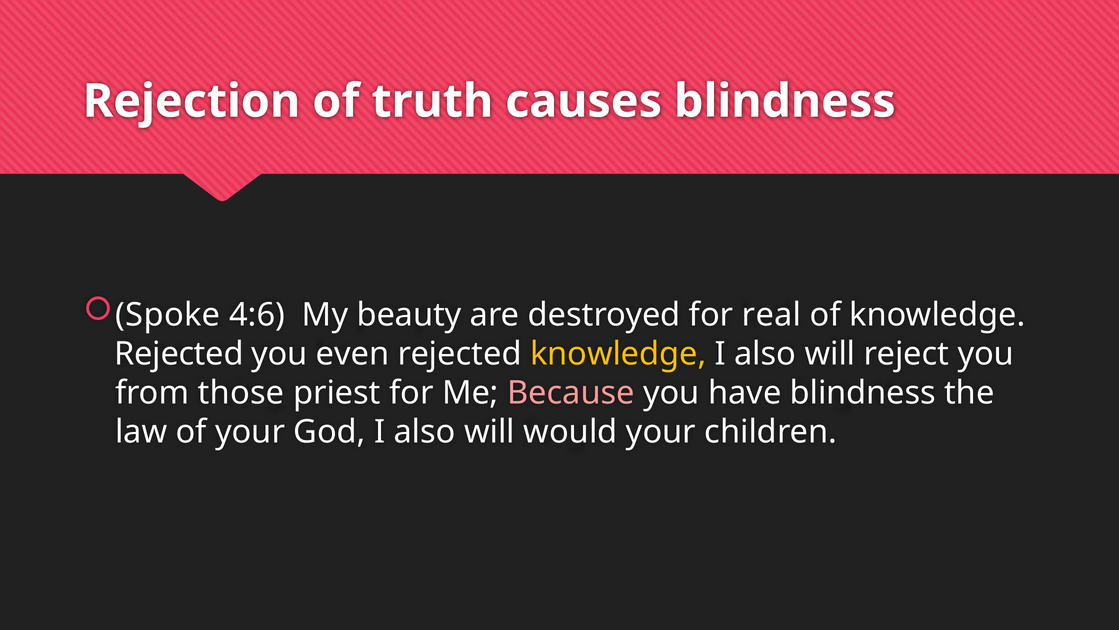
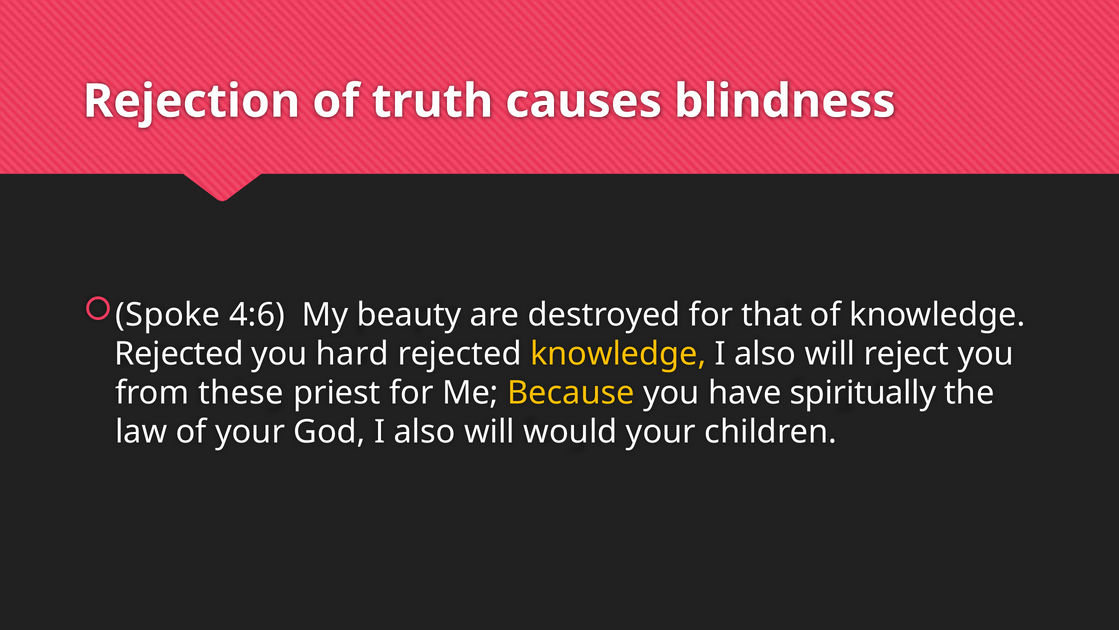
real: real -> that
even: even -> hard
those: those -> these
Because colour: pink -> yellow
have blindness: blindness -> spiritually
